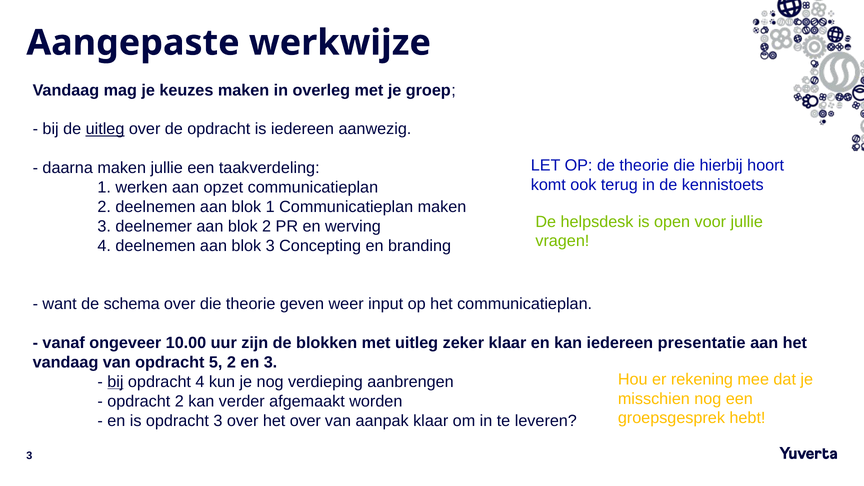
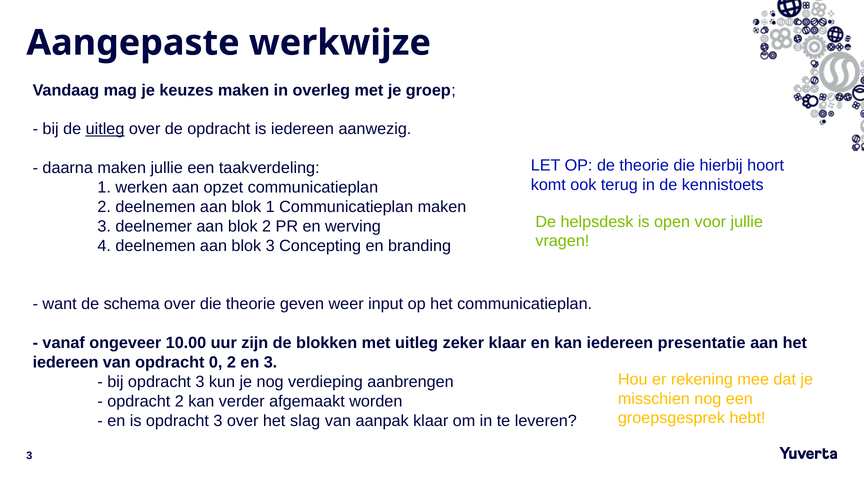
vandaag at (66, 362): vandaag -> iedereen
5: 5 -> 0
bij at (115, 382) underline: present -> none
4 at (200, 382): 4 -> 3
het over: over -> slag
